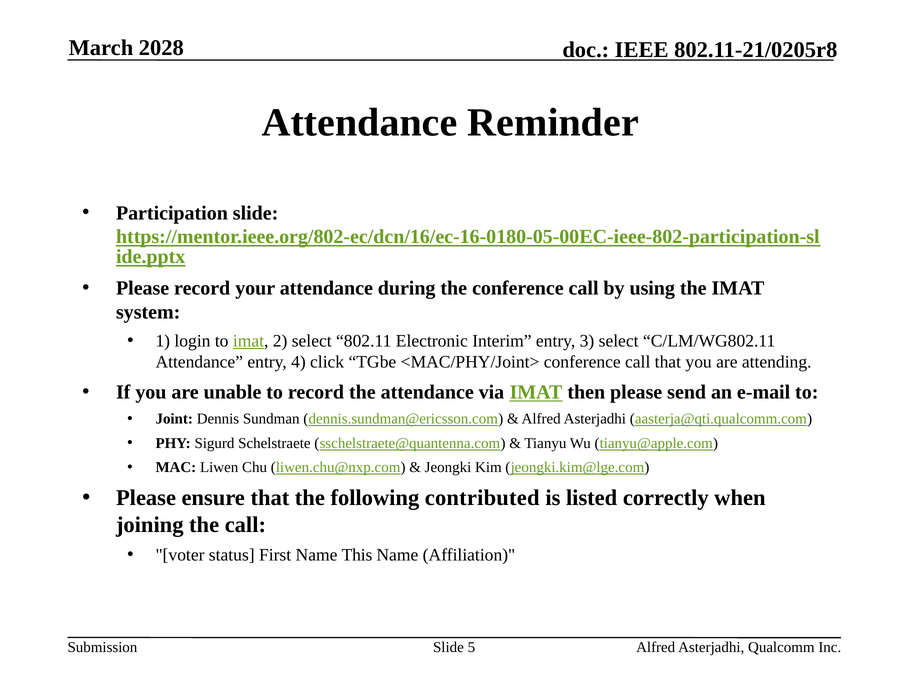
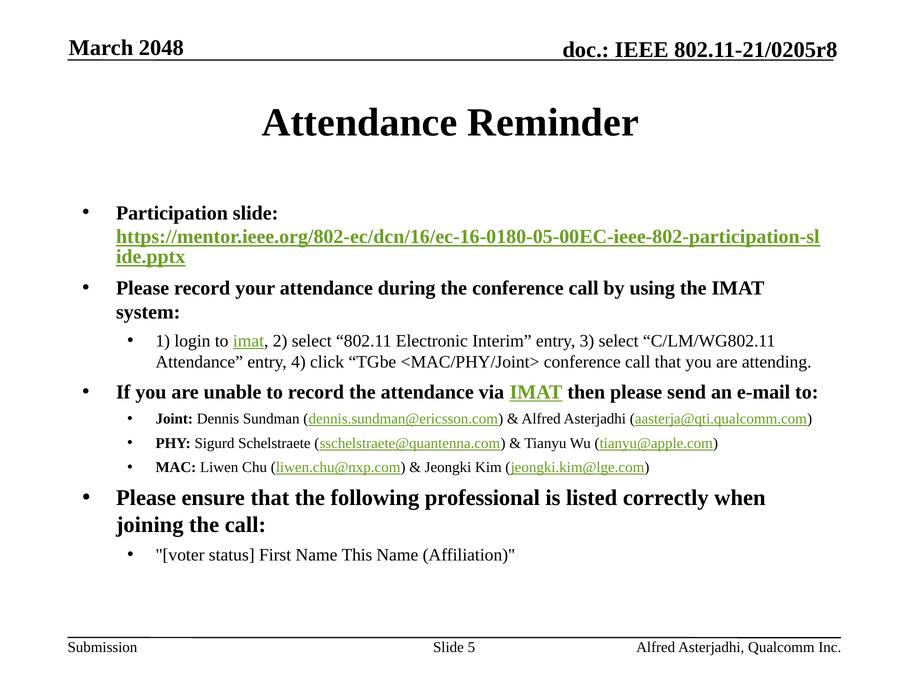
2028: 2028 -> 2048
contributed: contributed -> professional
